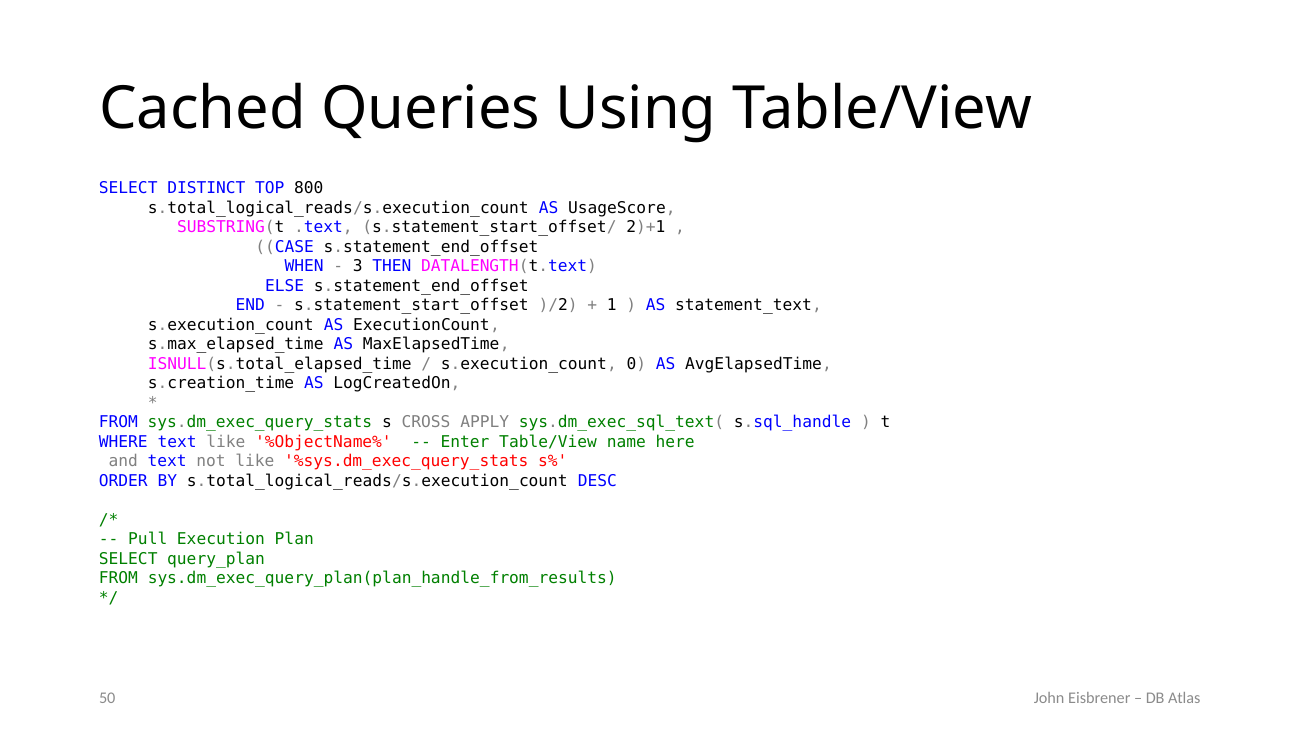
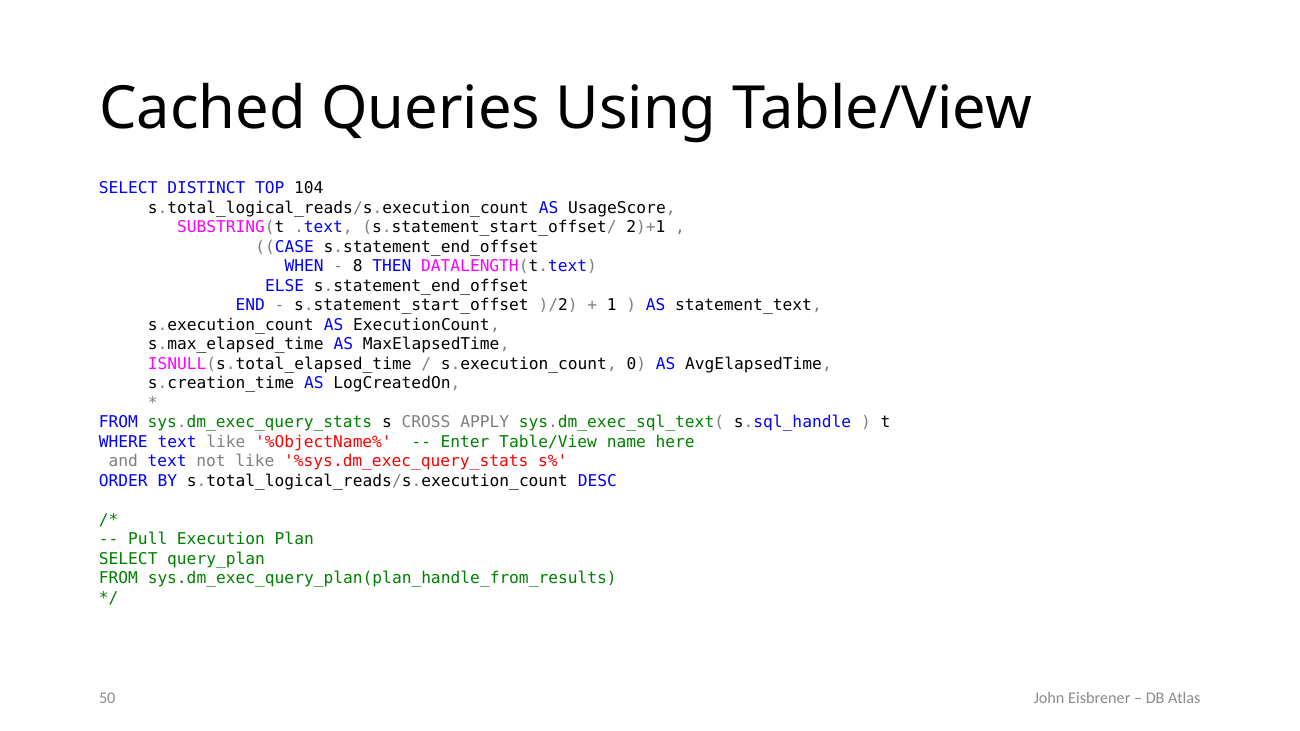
800: 800 -> 104
3: 3 -> 8
